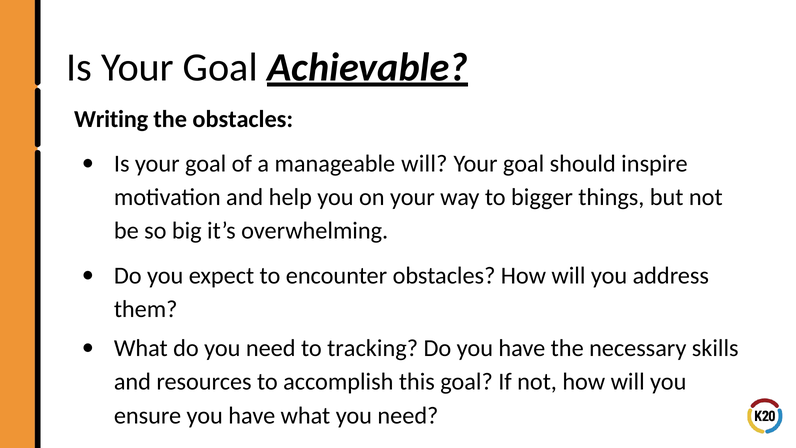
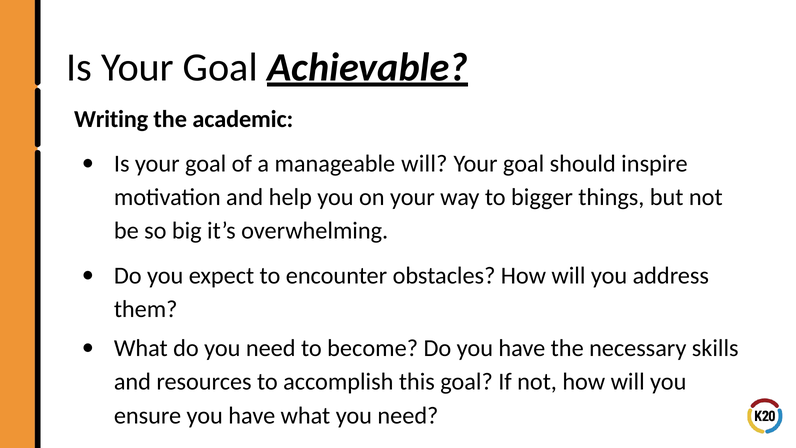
the obstacles: obstacles -> academic
tracking: tracking -> become
